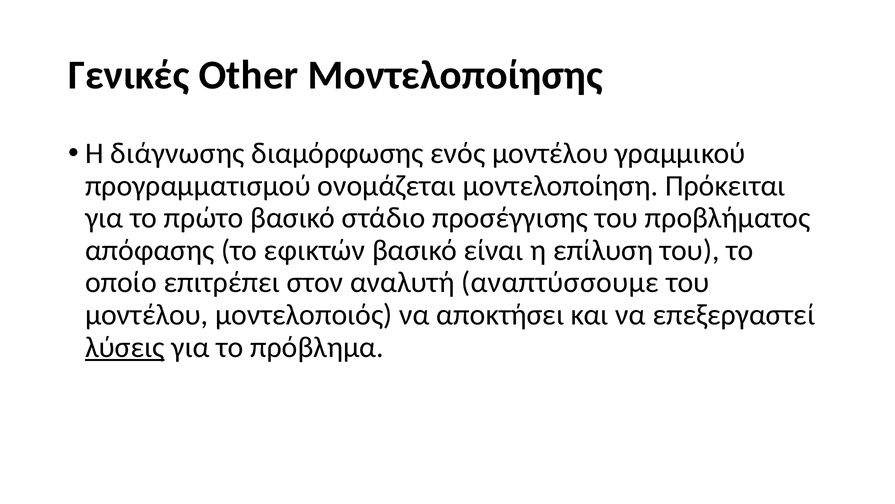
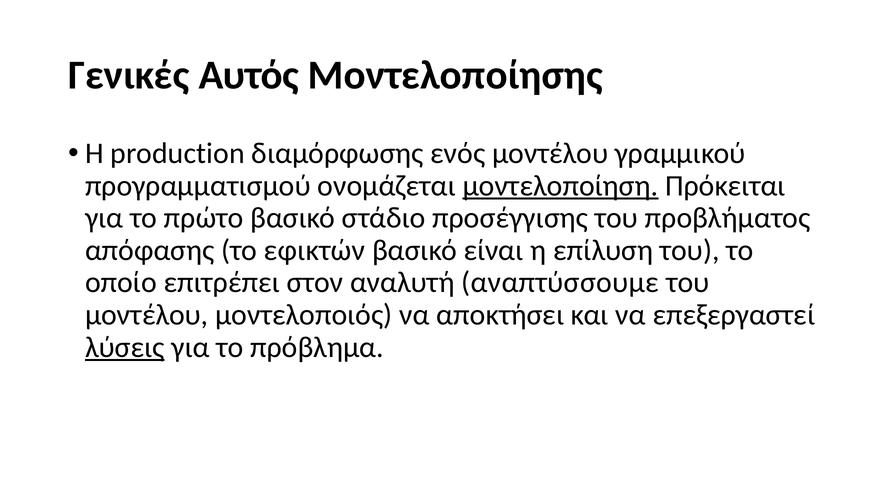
Other: Other -> Αυτός
διάγνωσης: διάγνωσης -> production
μοντελοποίηση underline: none -> present
